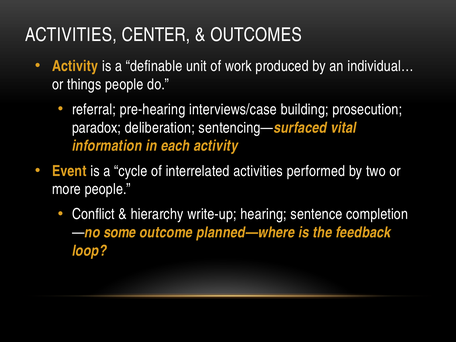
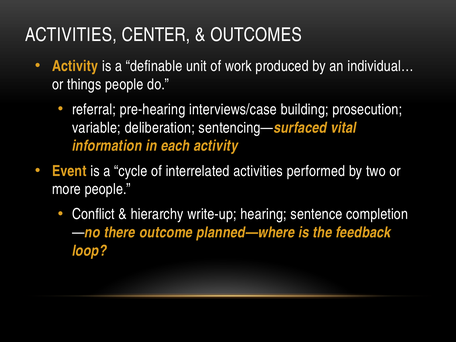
paradox: paradox -> variable
some: some -> there
